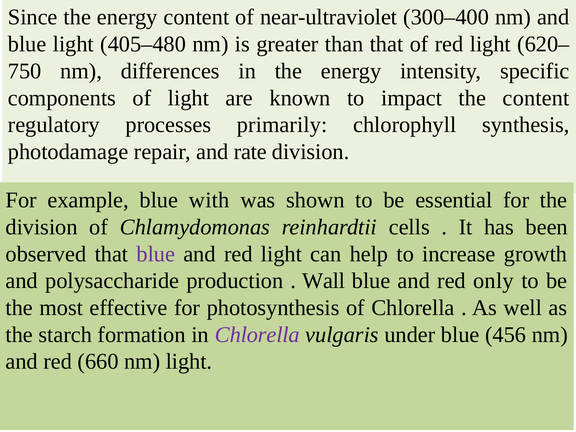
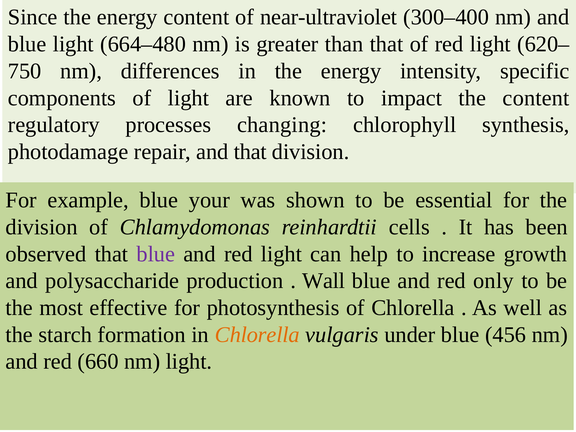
405–480: 405–480 -> 664–480
primarily: primarily -> changing
and rate: rate -> that
with: with -> your
Chlorella at (257, 335) colour: purple -> orange
